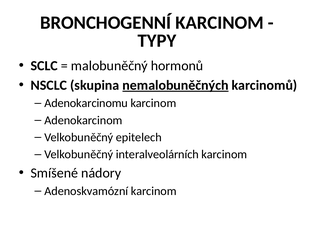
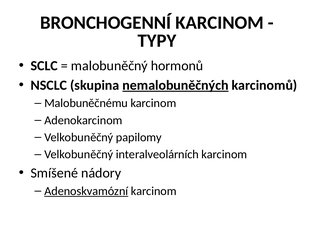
Adenokarcinomu: Adenokarcinomu -> Malobuněčnému
epitelech: epitelech -> papilomy
Adenoskvamózní underline: none -> present
